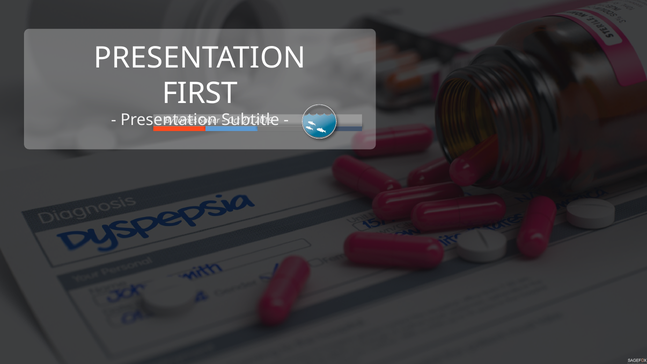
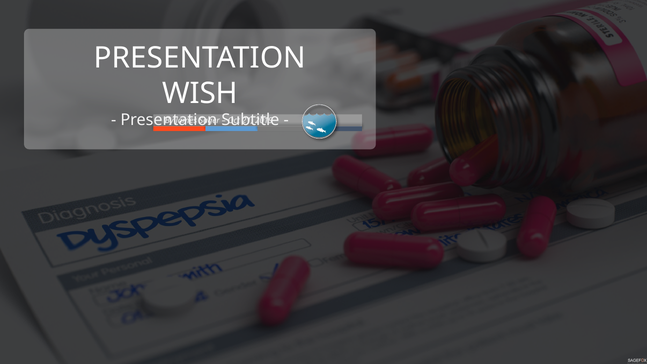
FIRST: FIRST -> WISH
